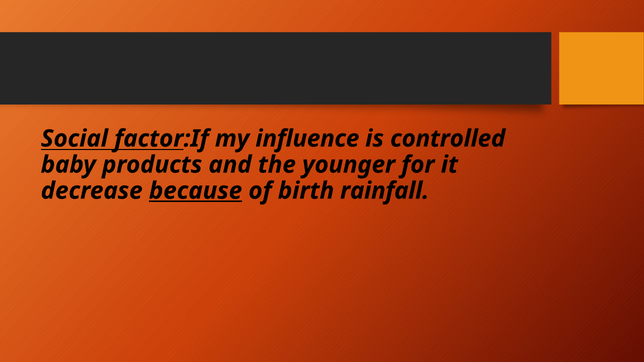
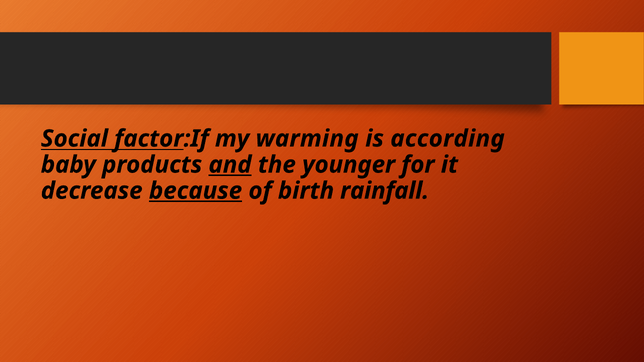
influence: influence -> warming
controlled: controlled -> according
and underline: none -> present
